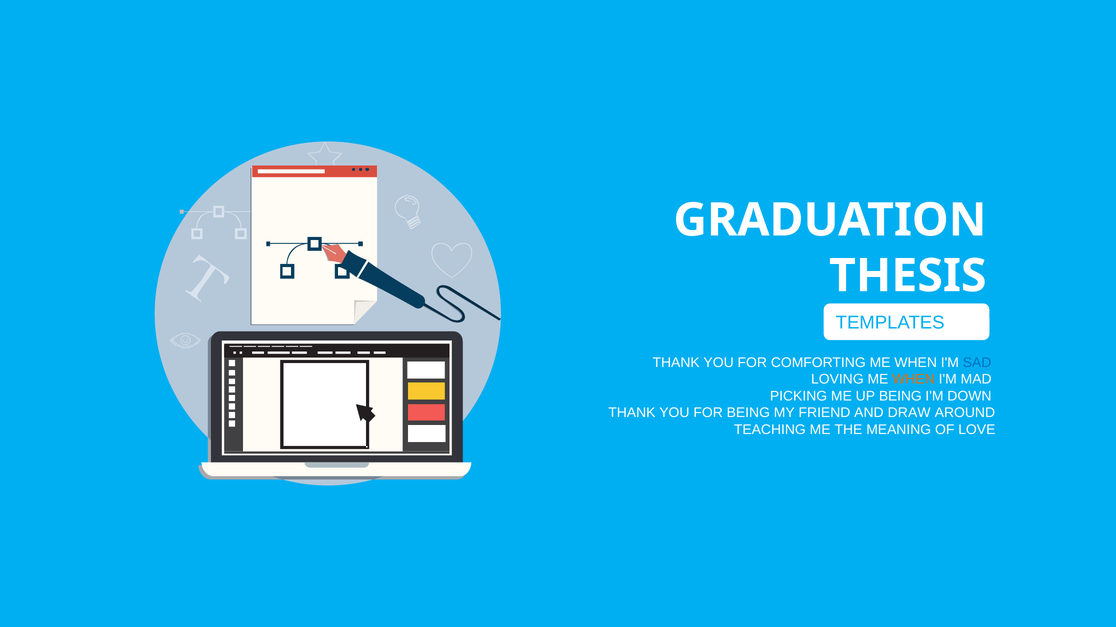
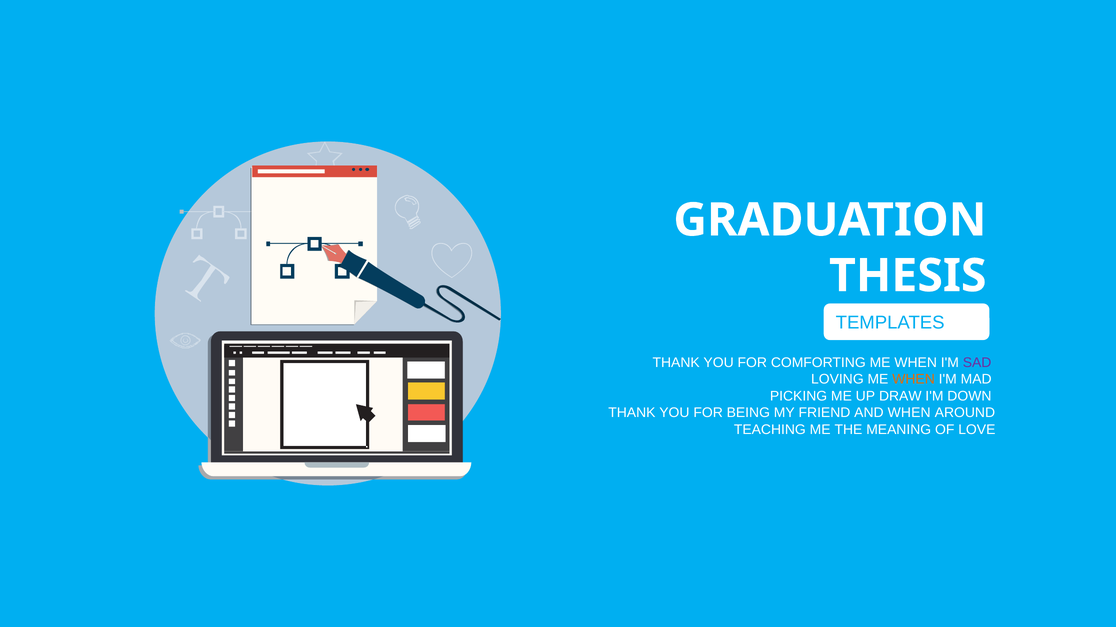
SAD colour: blue -> purple
UP BEING: BEING -> DRAW
AND DRAW: DRAW -> WHEN
